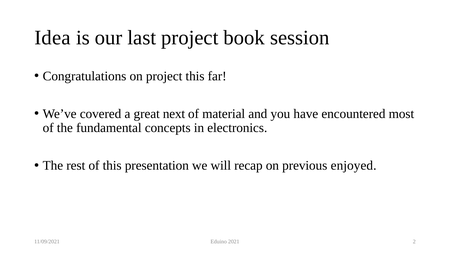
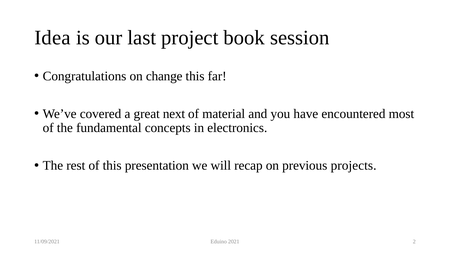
on project: project -> change
enjoyed: enjoyed -> projects
